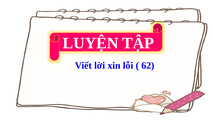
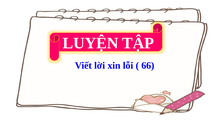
62: 62 -> 66
